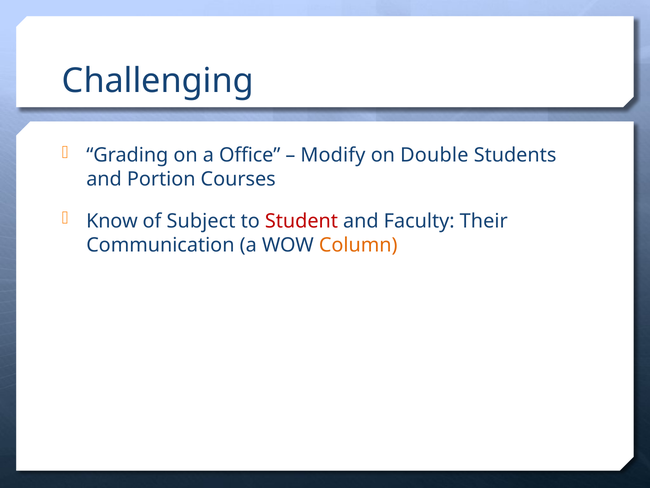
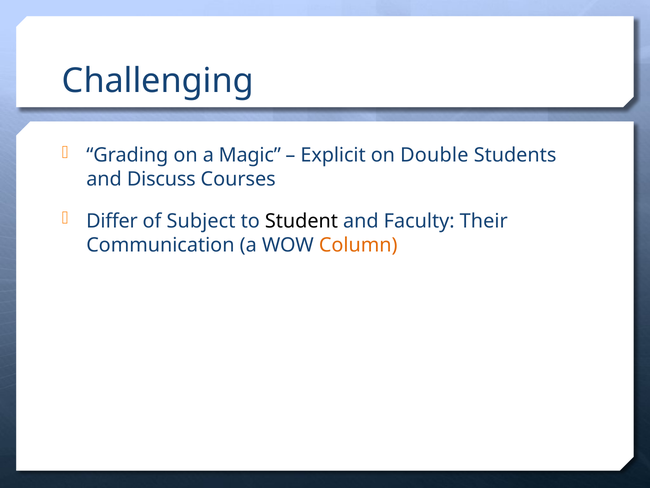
Office: Office -> Magic
Modify: Modify -> Explicit
Portion: Portion -> Discuss
Know: Know -> Differ
Student colour: red -> black
